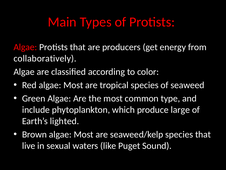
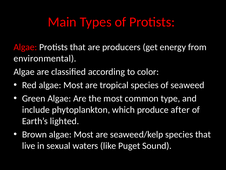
collaboratively: collaboratively -> environmental
large: large -> after
